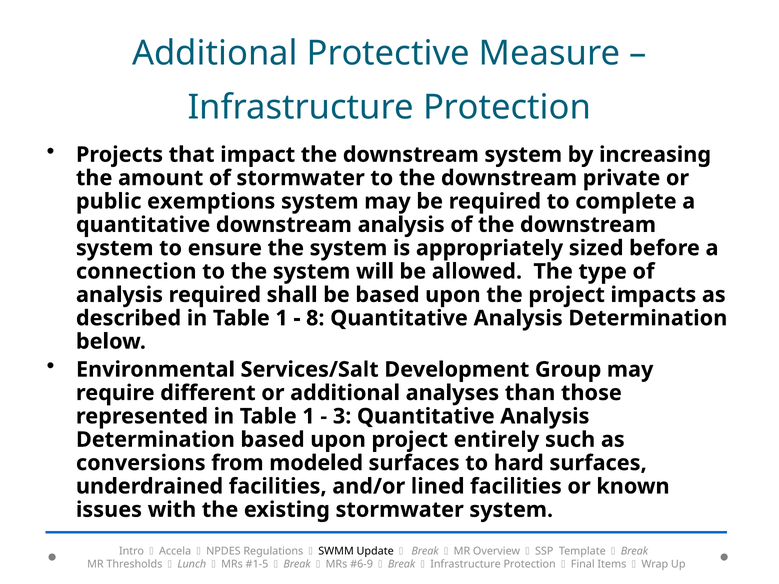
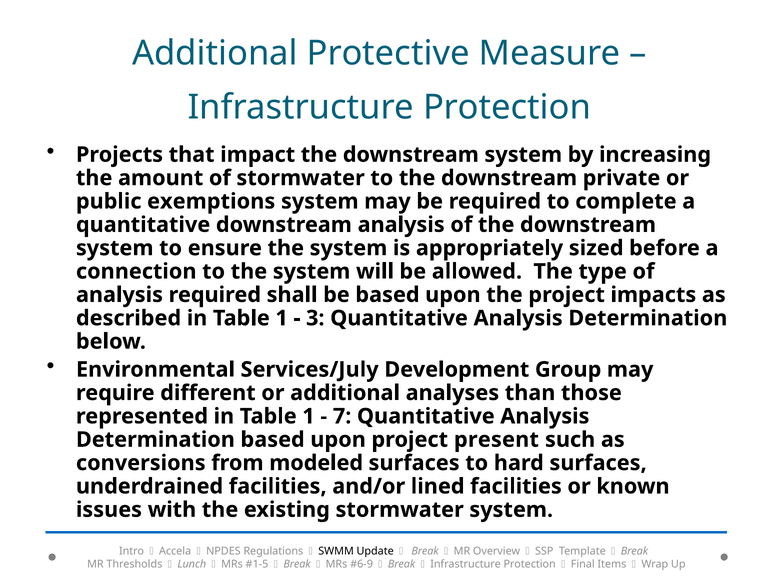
8: 8 -> 3
Services/Salt: Services/Salt -> Services/July
3: 3 -> 7
entirely: entirely -> present
